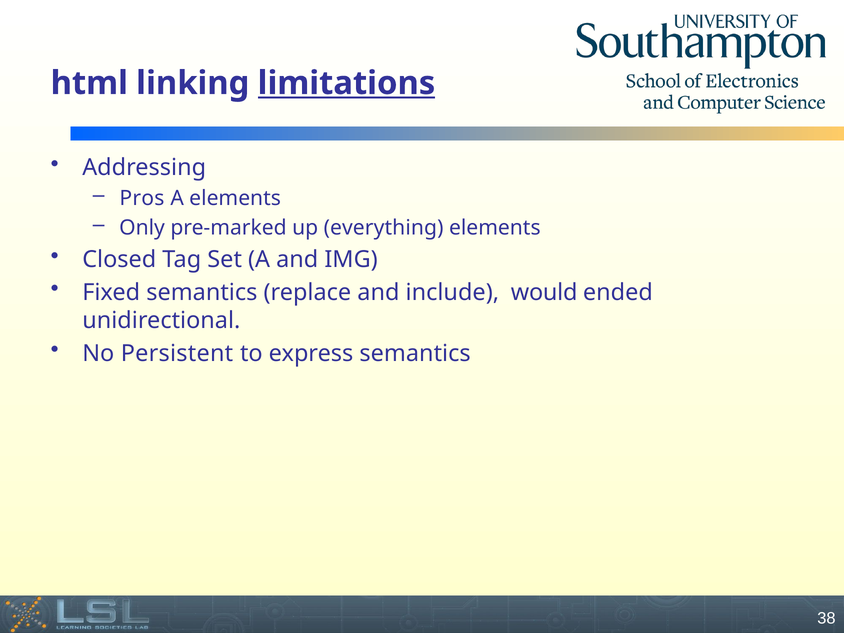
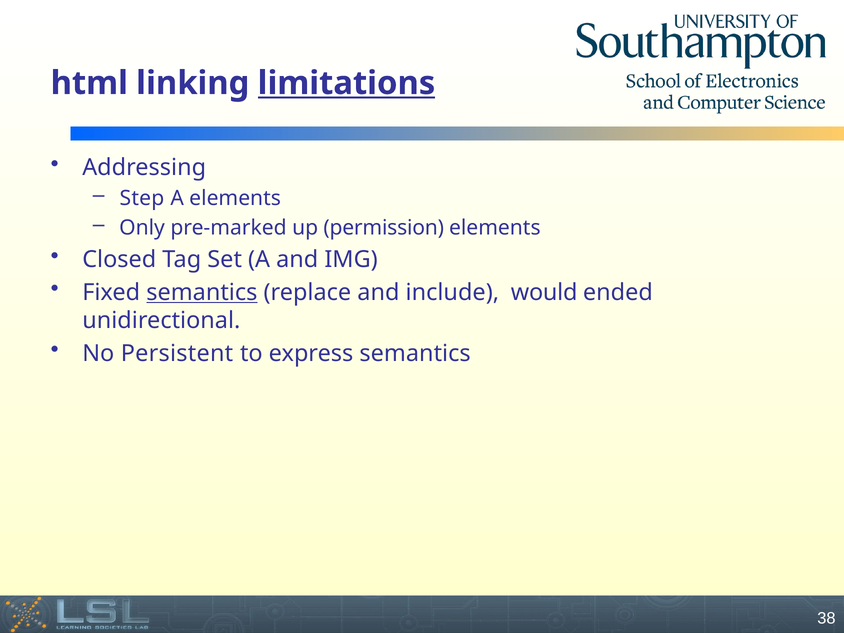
Pros: Pros -> Step
everything: everything -> permission
semantics at (202, 292) underline: none -> present
